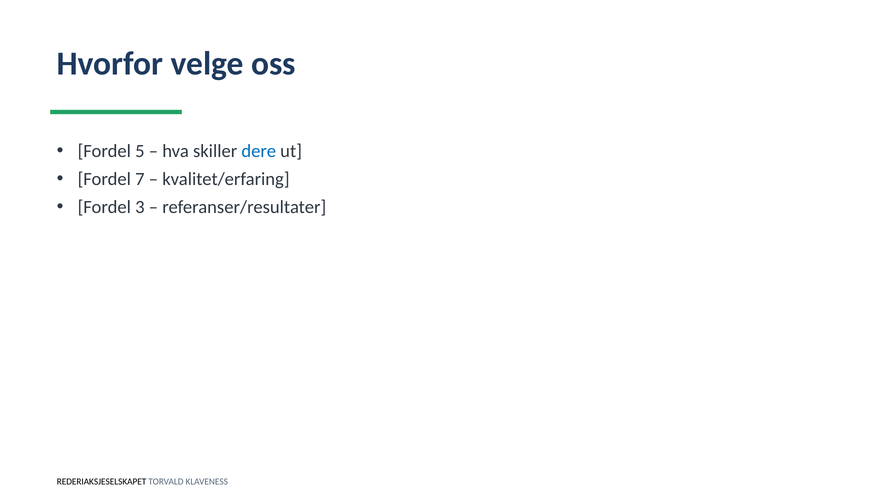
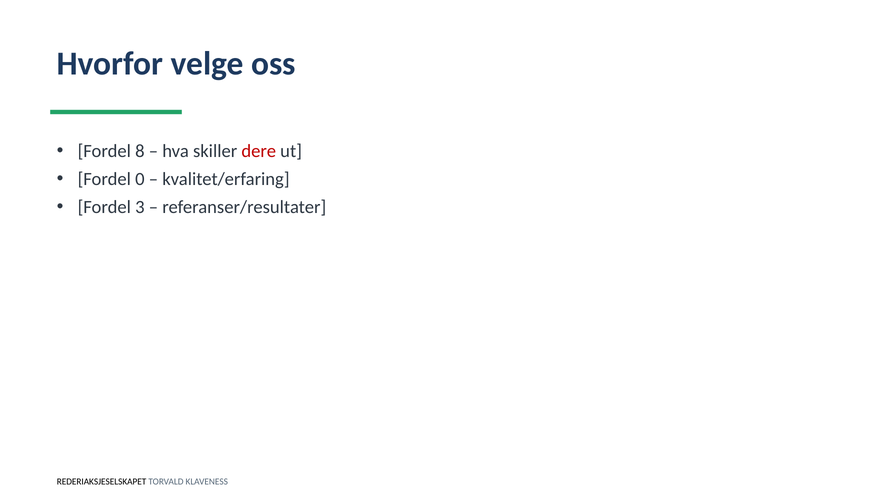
5: 5 -> 8
dere colour: blue -> red
7: 7 -> 0
